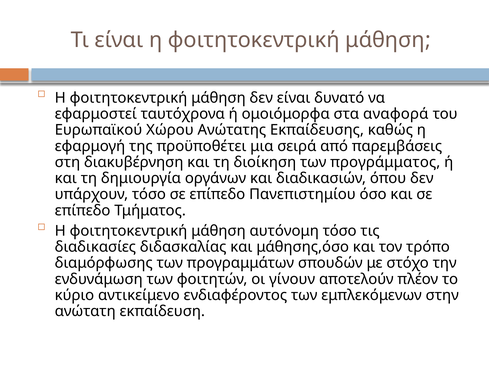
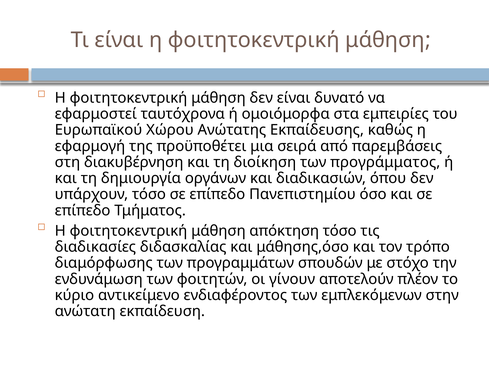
αναφορά: αναφορά -> εμπειρίες
αυτόνομη: αυτόνομη -> απόκτηση
